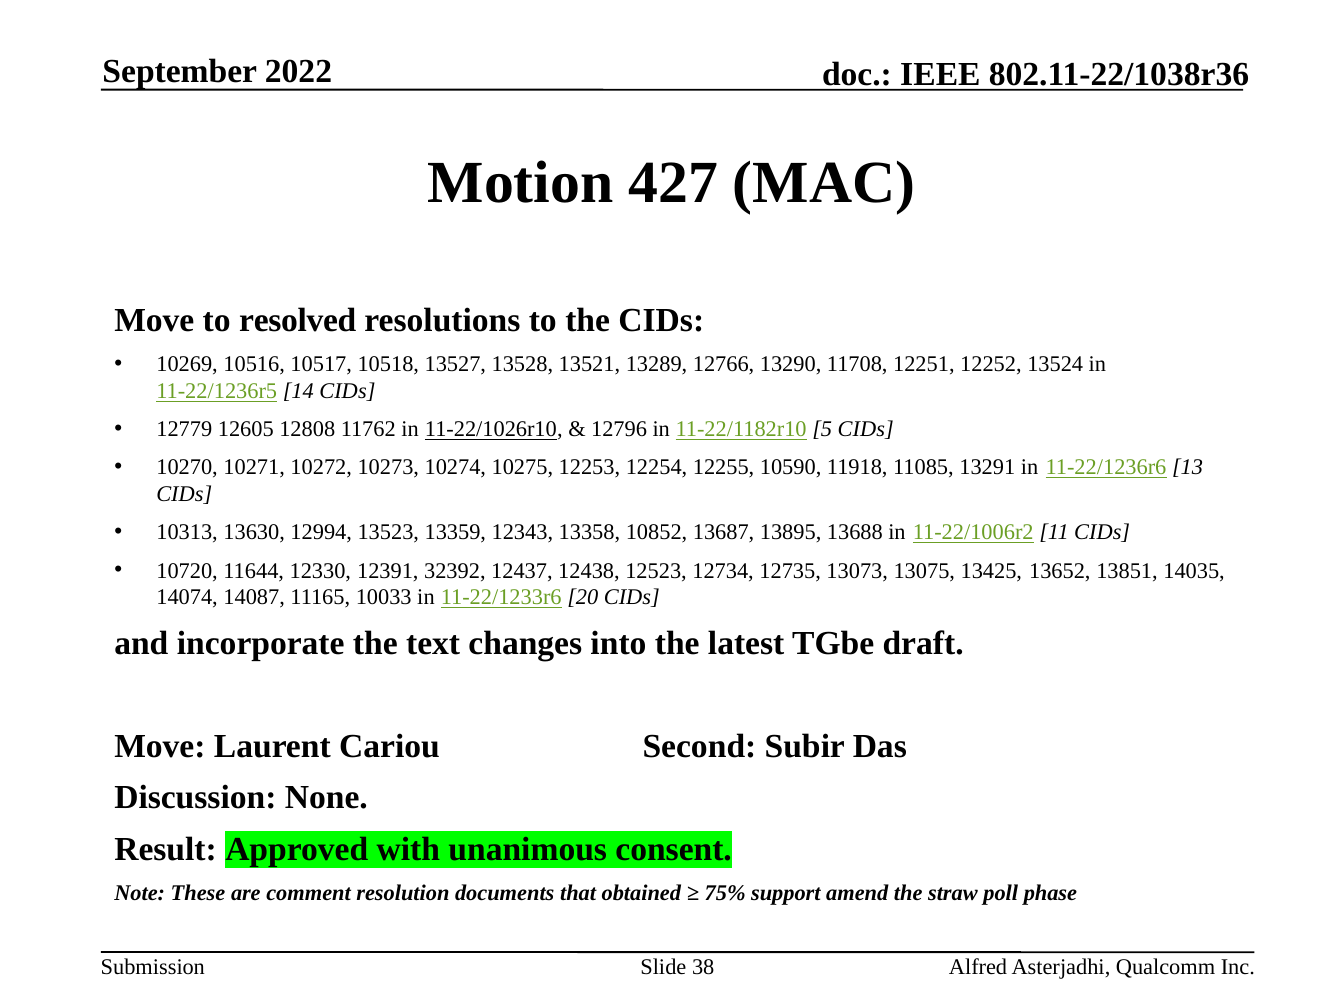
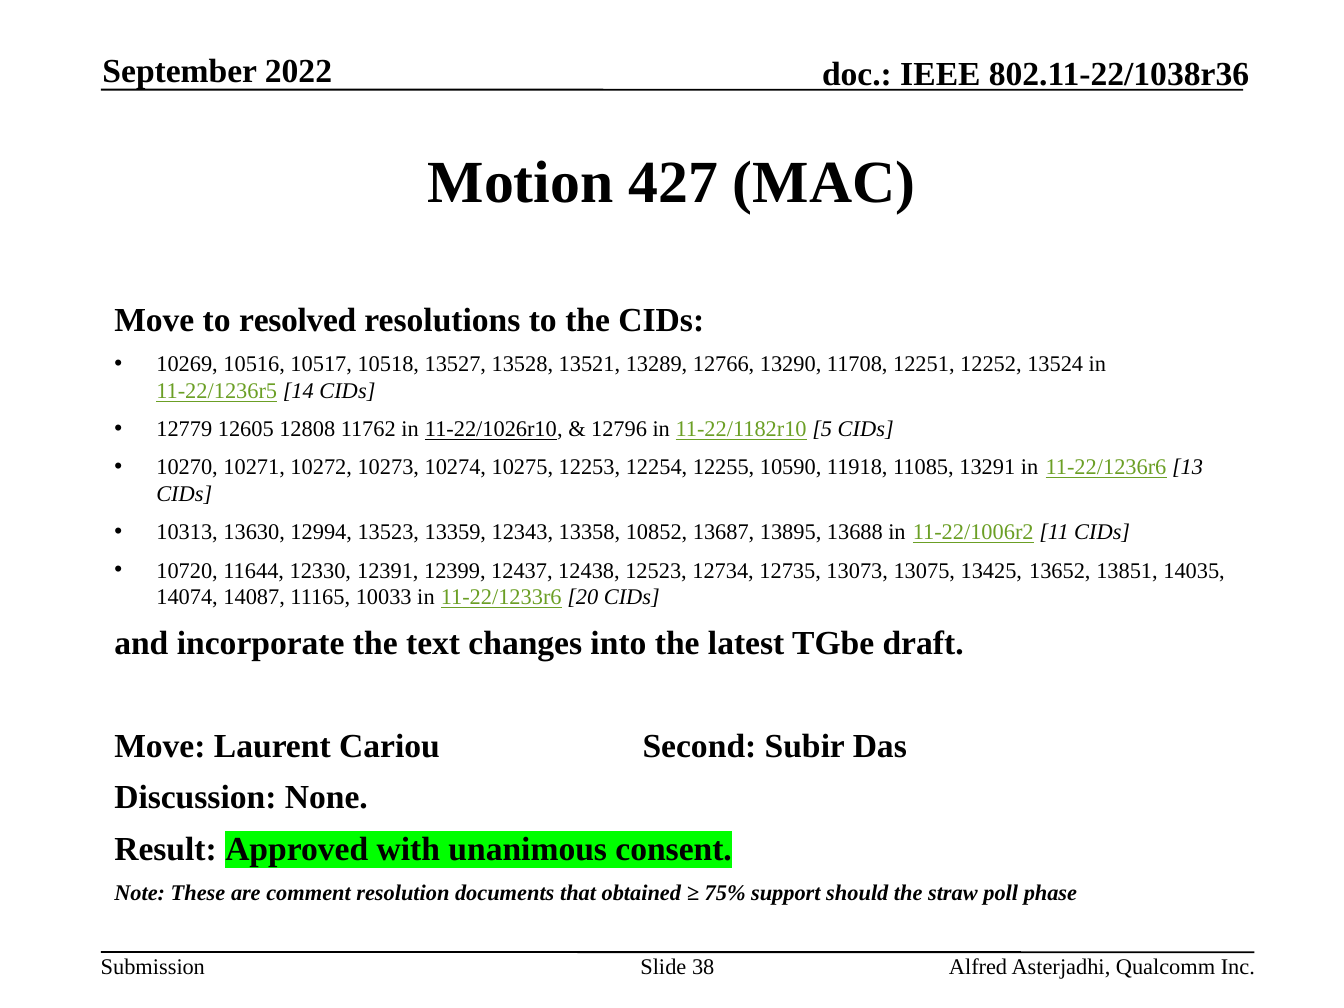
32392: 32392 -> 12399
amend: amend -> should
